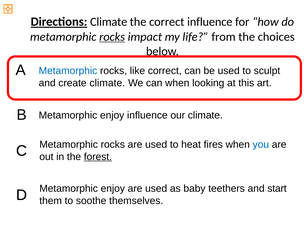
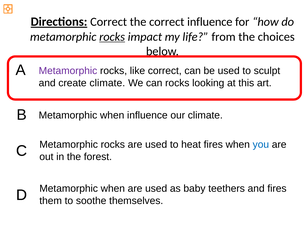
Directions Climate: Climate -> Correct
Metamorphic at (68, 71) colour: blue -> purple
can when: when -> rocks
enjoy at (112, 115): enjoy -> when
forest underline: present -> none
enjoy at (113, 189): enjoy -> when
and start: start -> fires
